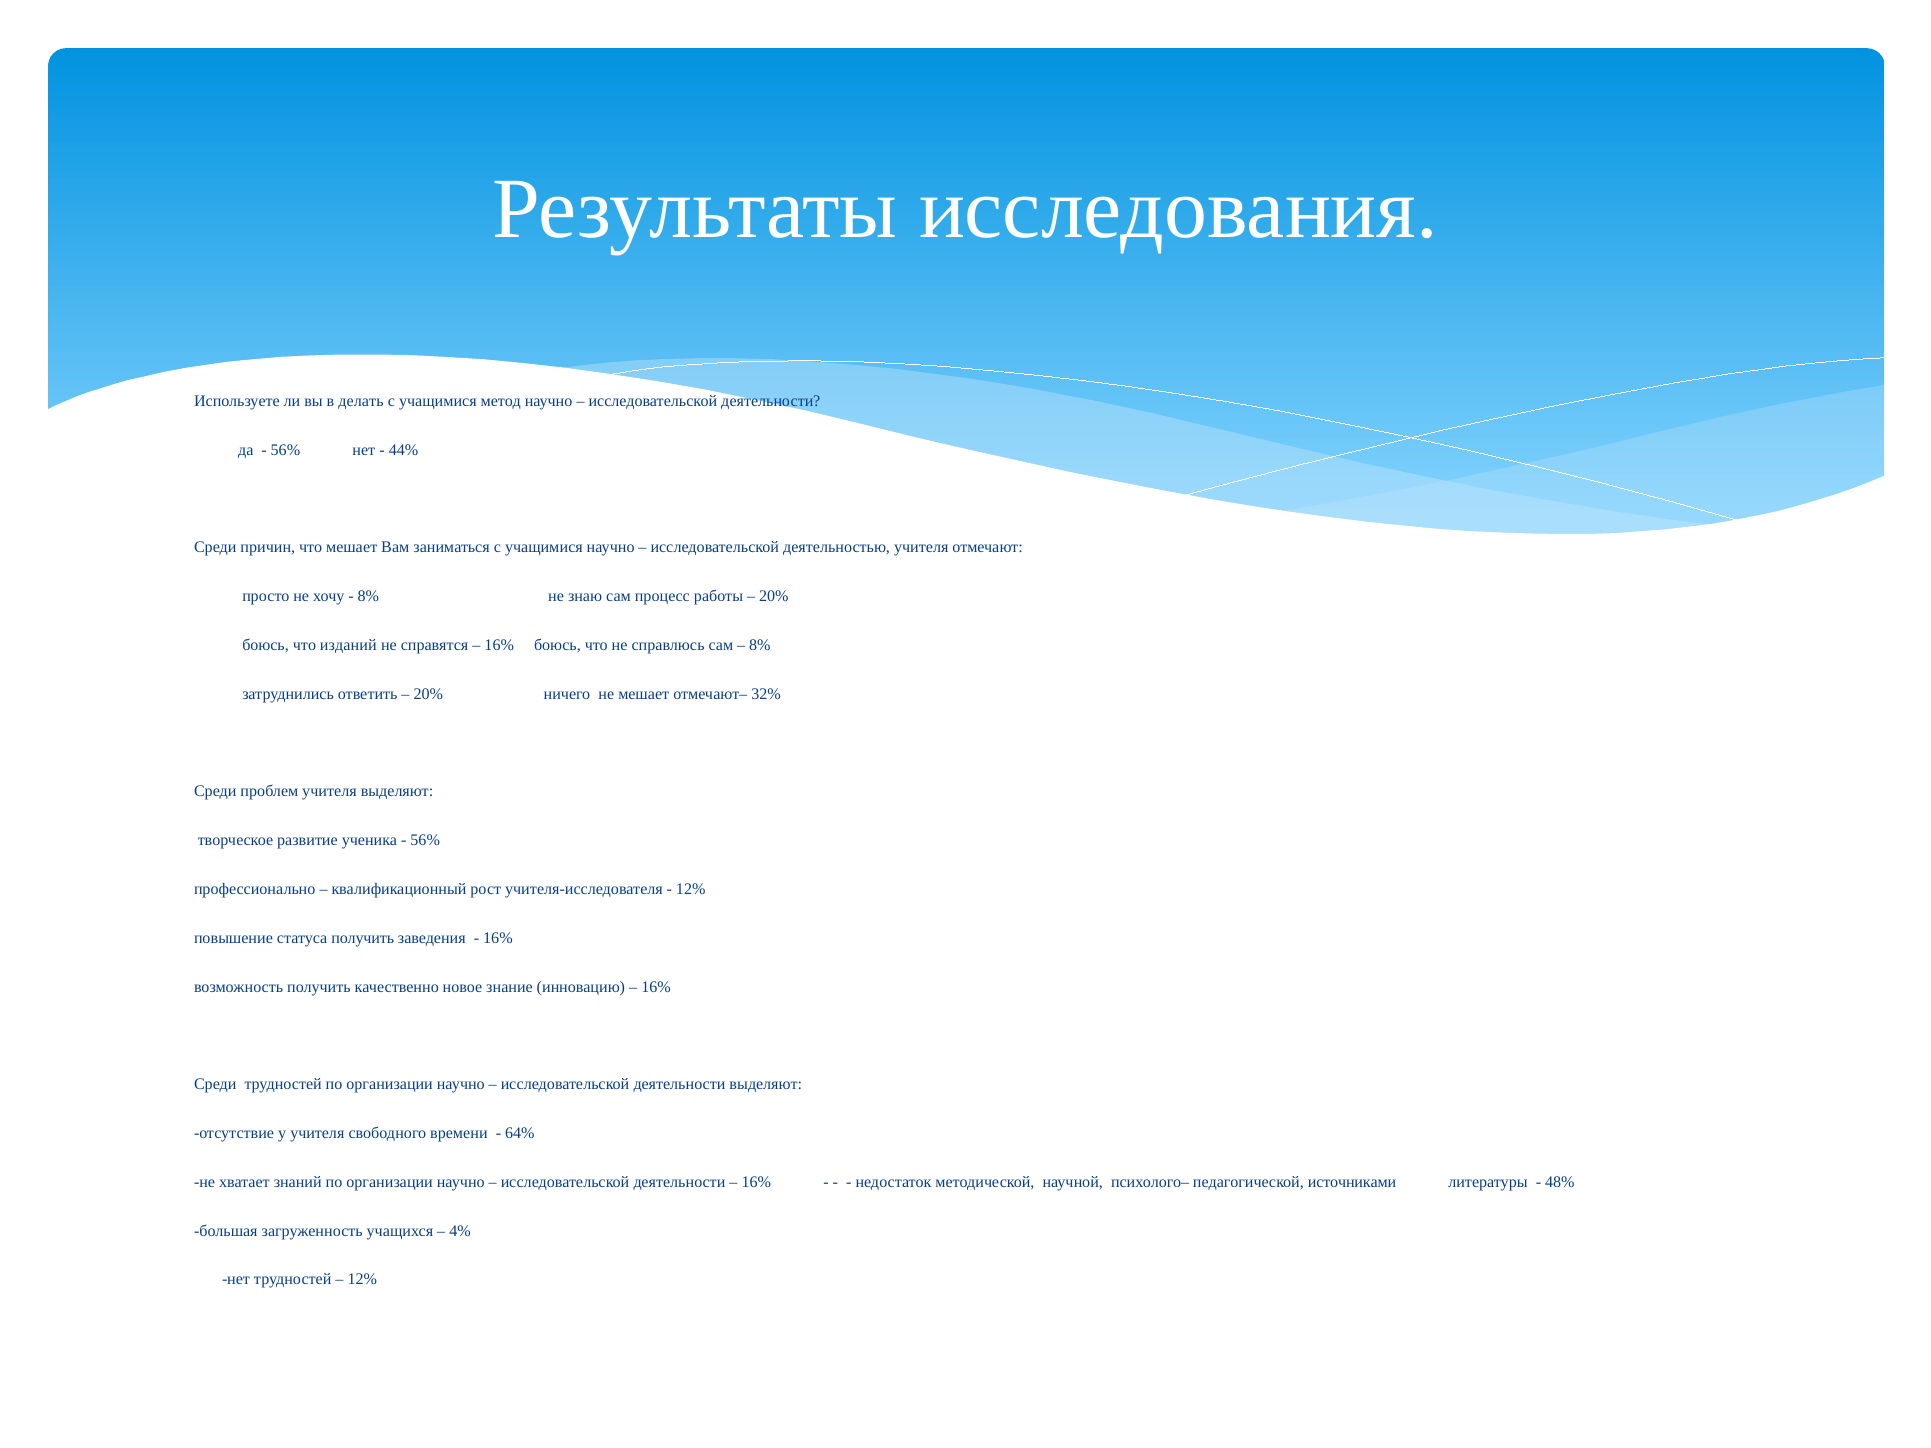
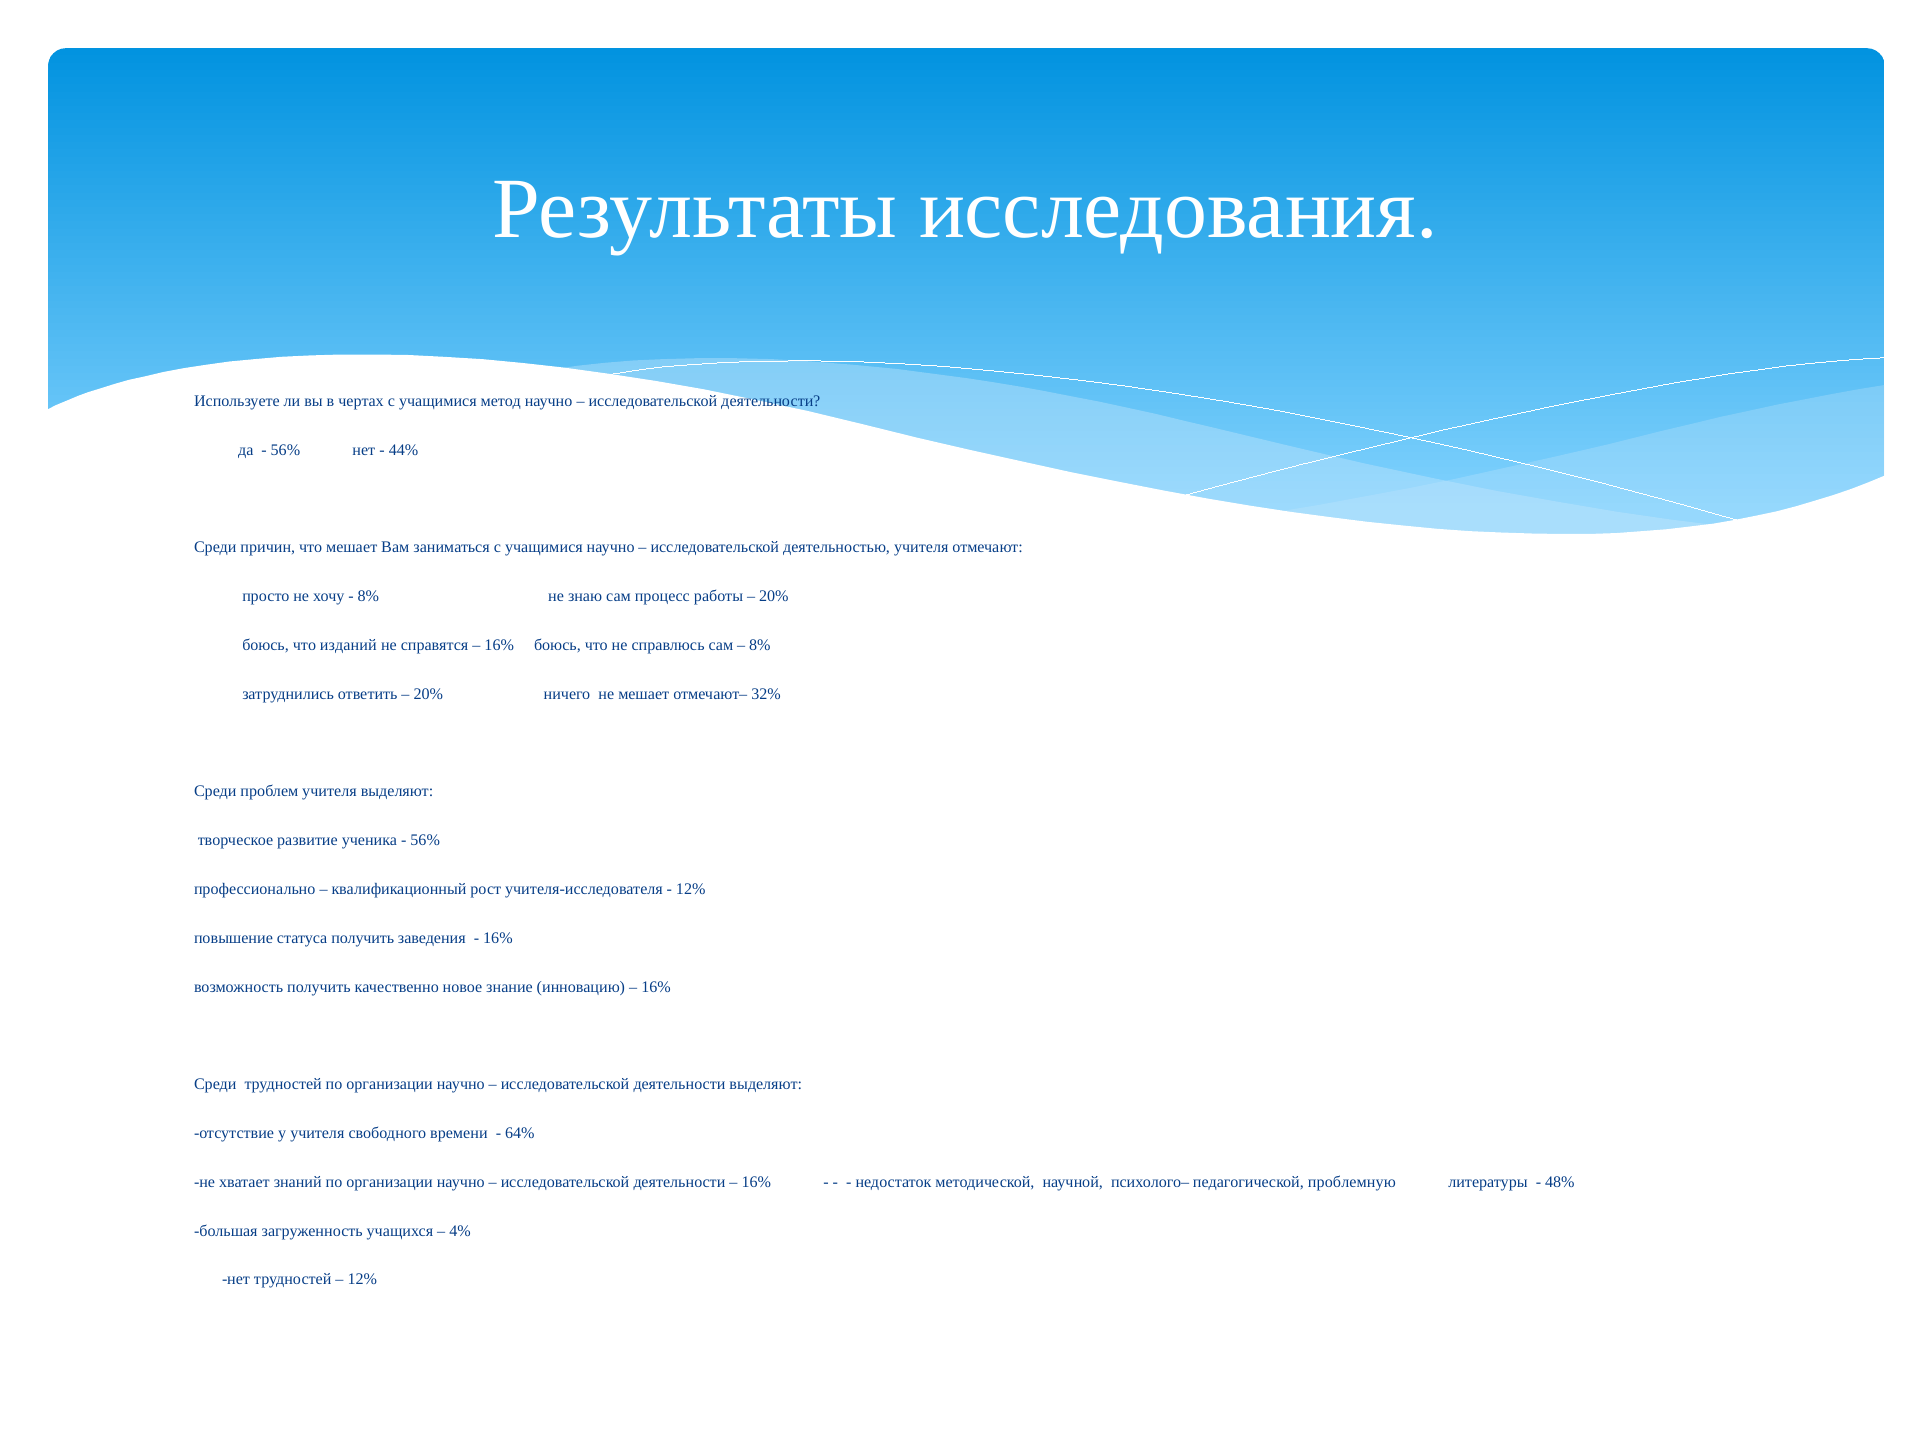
делать: делать -> чертах
источниками: источниками -> проблемную
